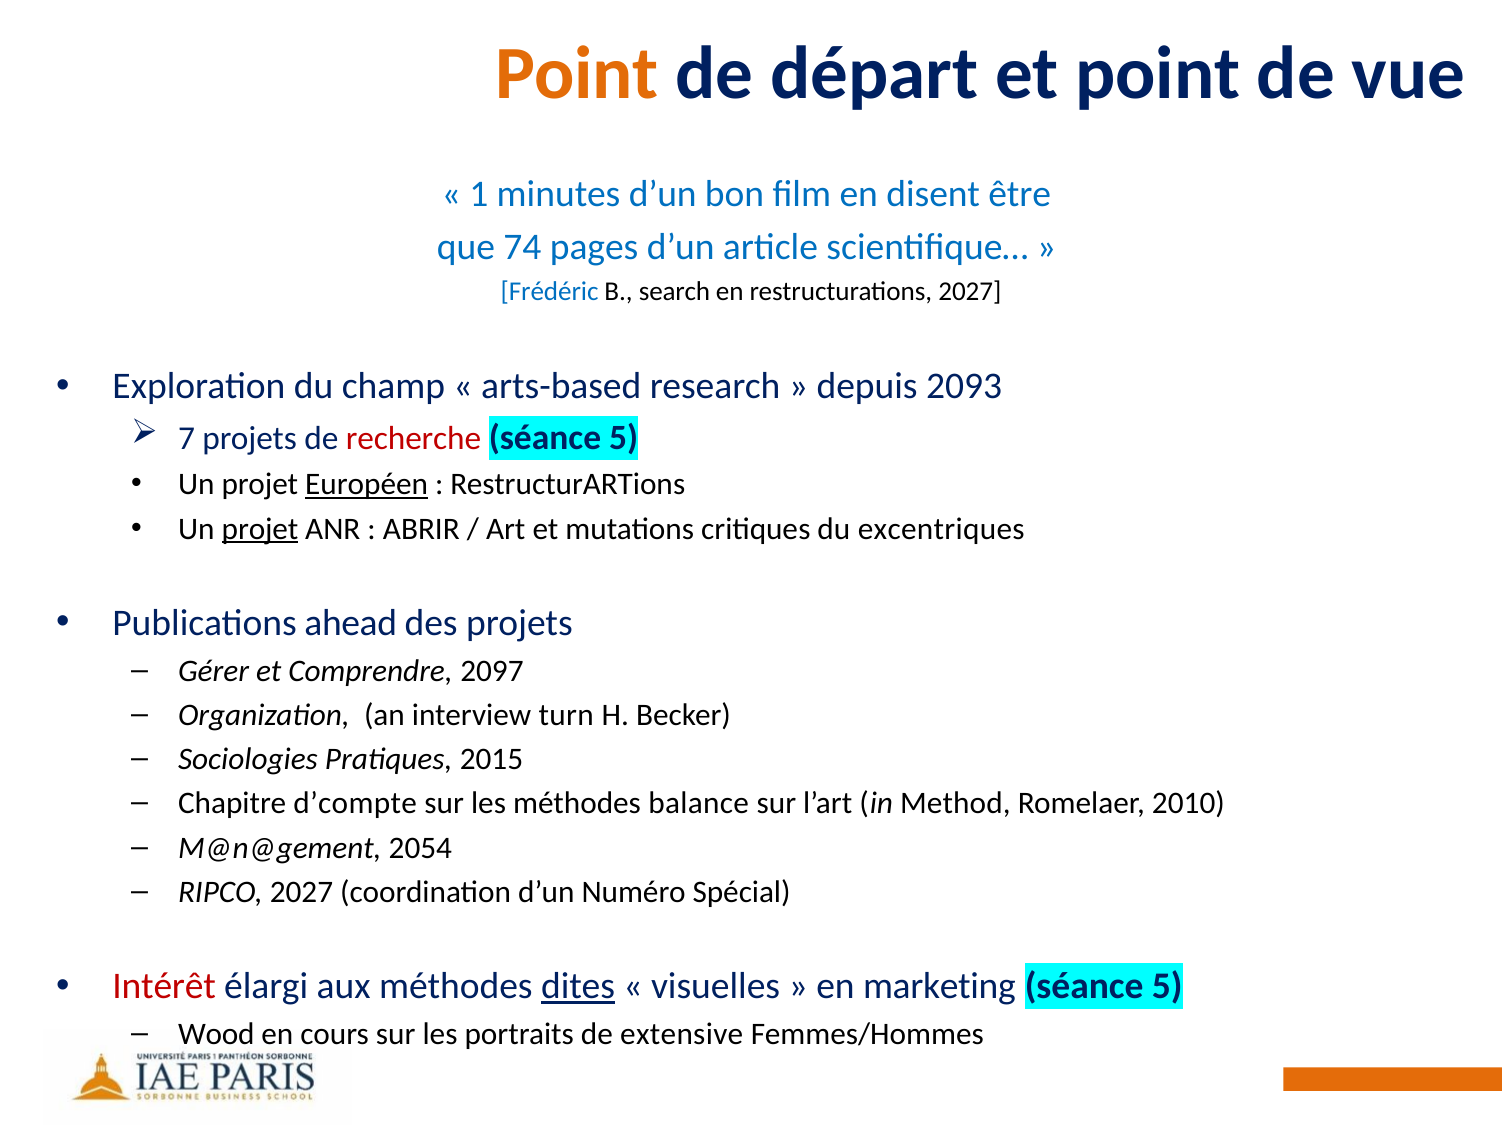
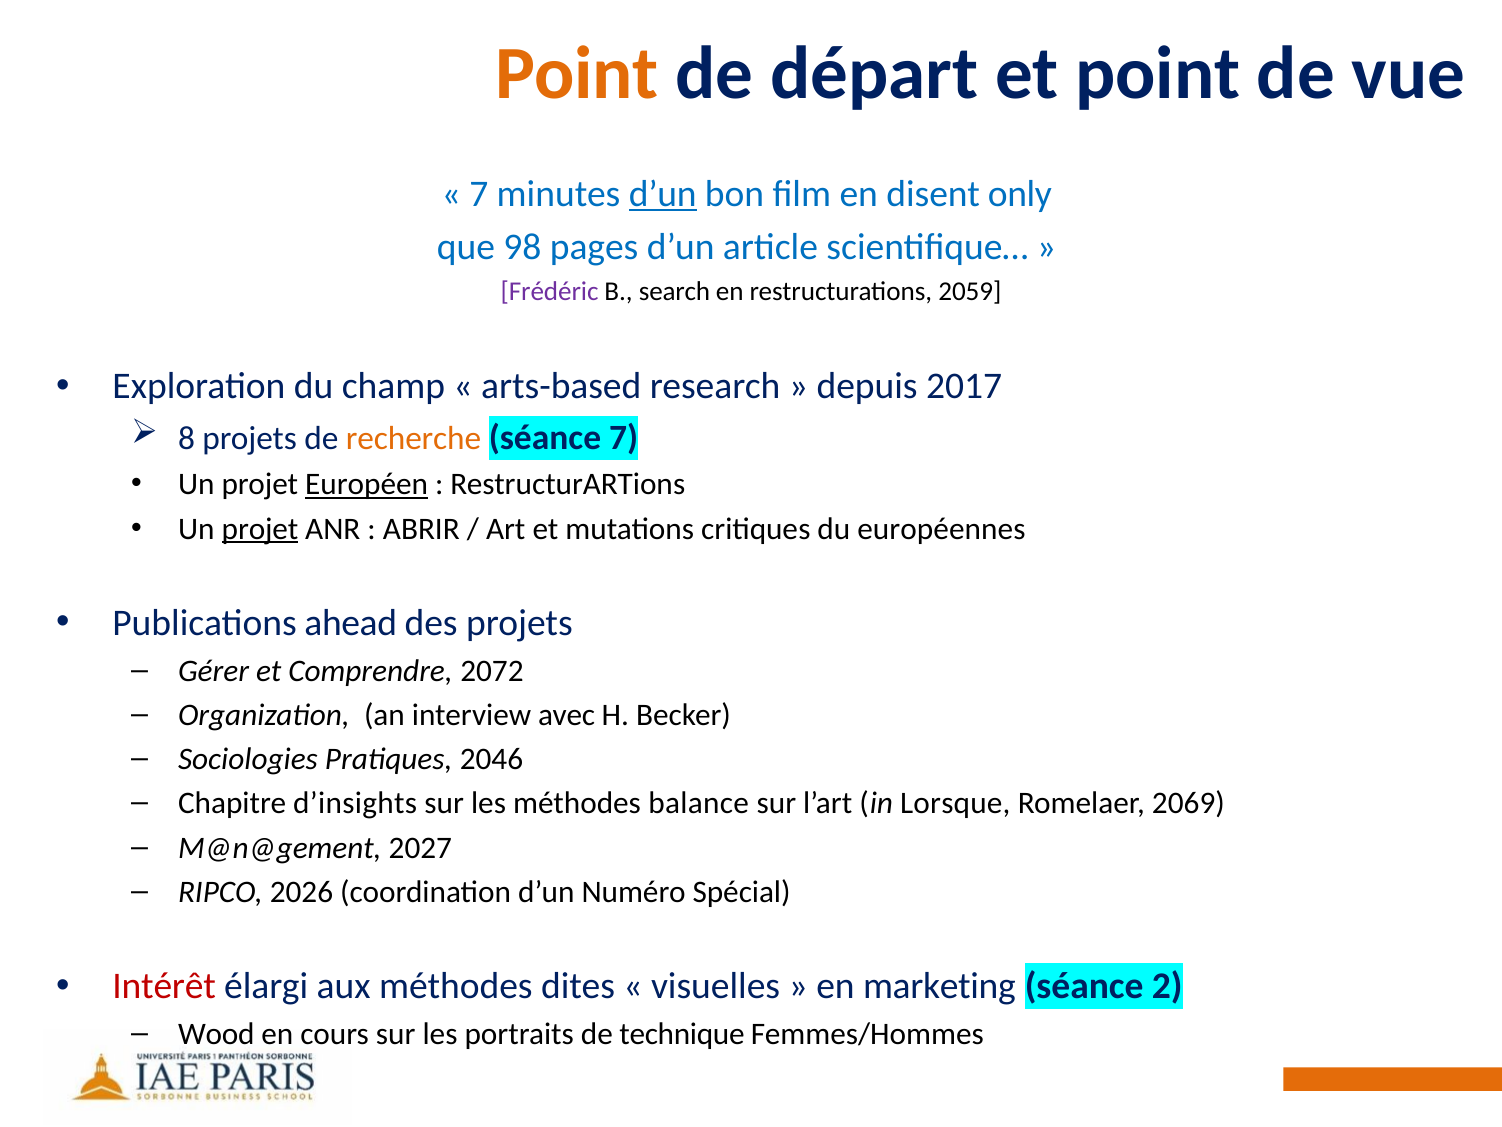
1 at (479, 194): 1 -> 7
d’un at (663, 194) underline: none -> present
être: être -> only
74: 74 -> 98
Frédéric colour: blue -> purple
restructurations 2027: 2027 -> 2059
2093: 2093 -> 2017
7: 7 -> 8
recherche colour: red -> orange
5 at (624, 438): 5 -> 7
excentriques: excentriques -> européennes
2097: 2097 -> 2072
turn: turn -> avec
2015: 2015 -> 2046
d’compte: d’compte -> d’insights
Method: Method -> Lorsque
2010: 2010 -> 2069
2054: 2054 -> 2027
RIPCO 2027: 2027 -> 2026
dites underline: present -> none
5 at (1167, 986): 5 -> 2
extensive: extensive -> technique
